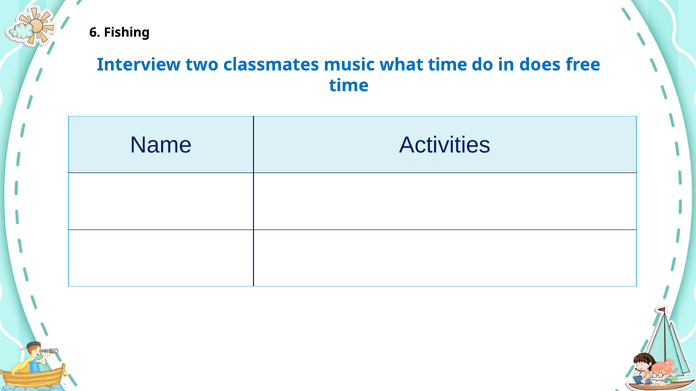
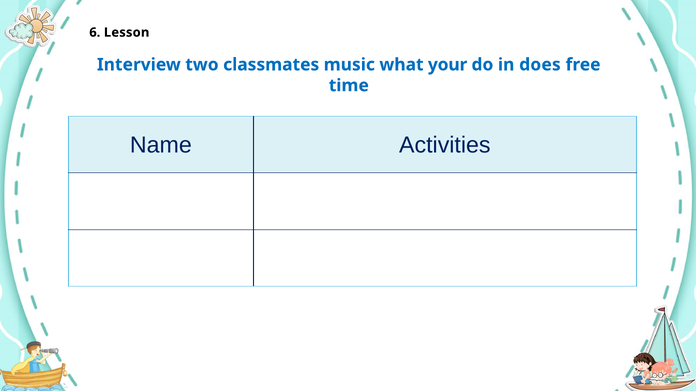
Fishing: Fishing -> Lesson
what time: time -> your
